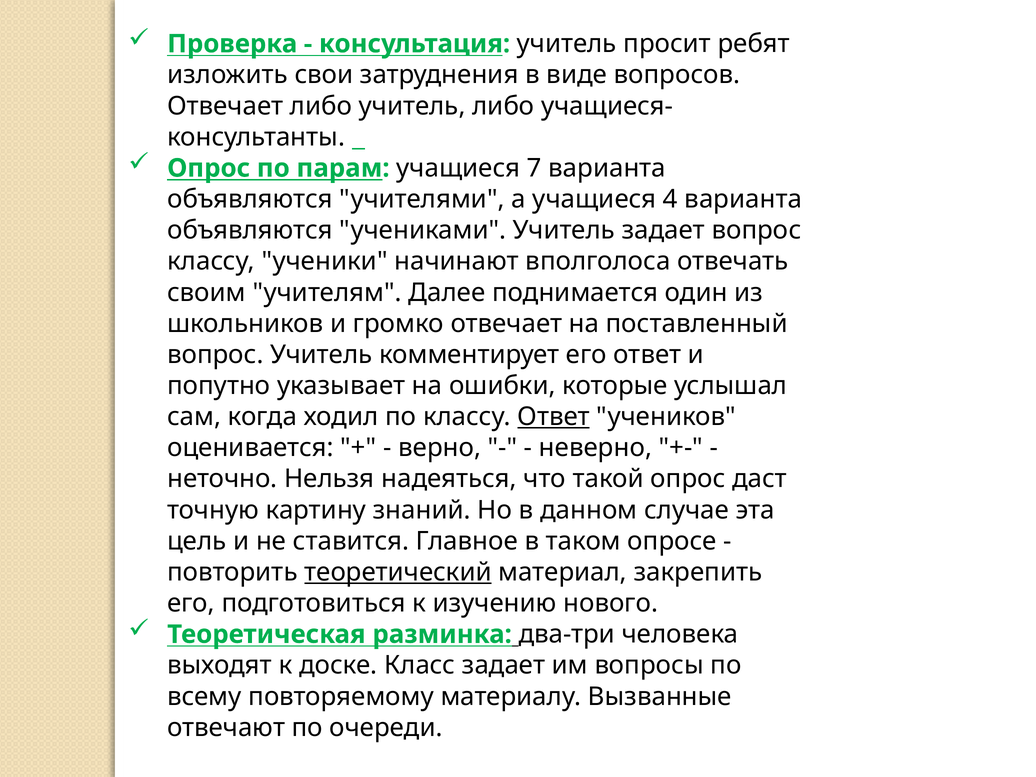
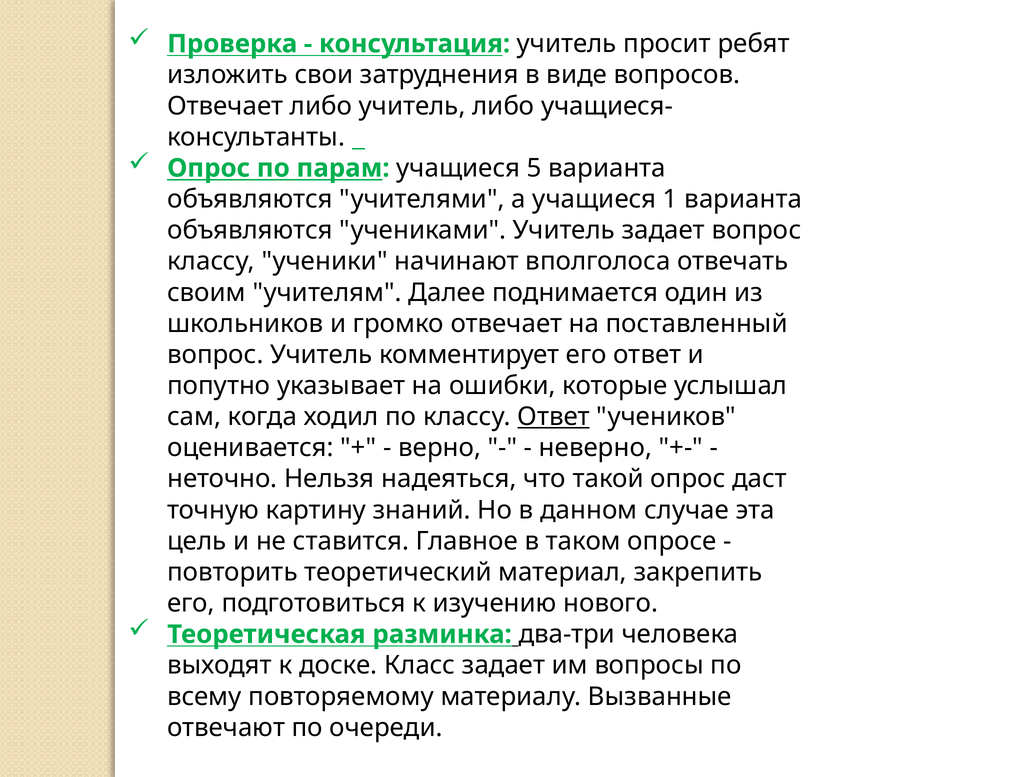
7: 7 -> 5
4: 4 -> 1
теоретический underline: present -> none
